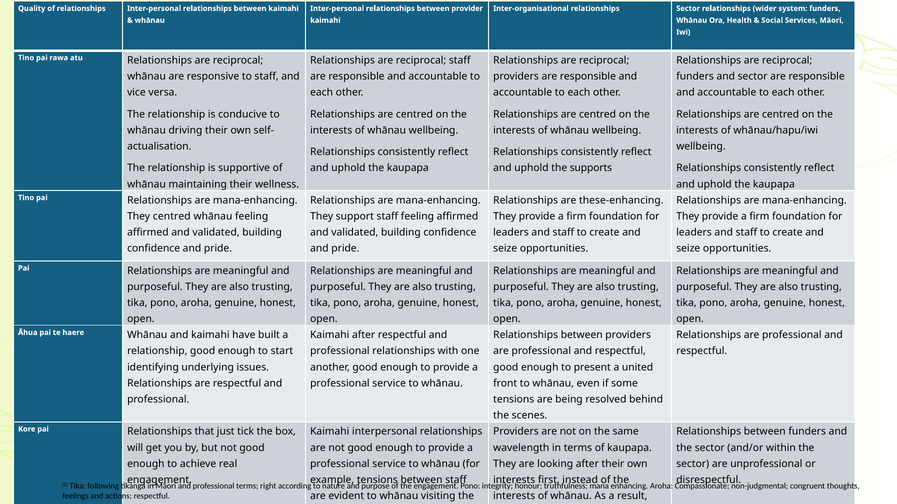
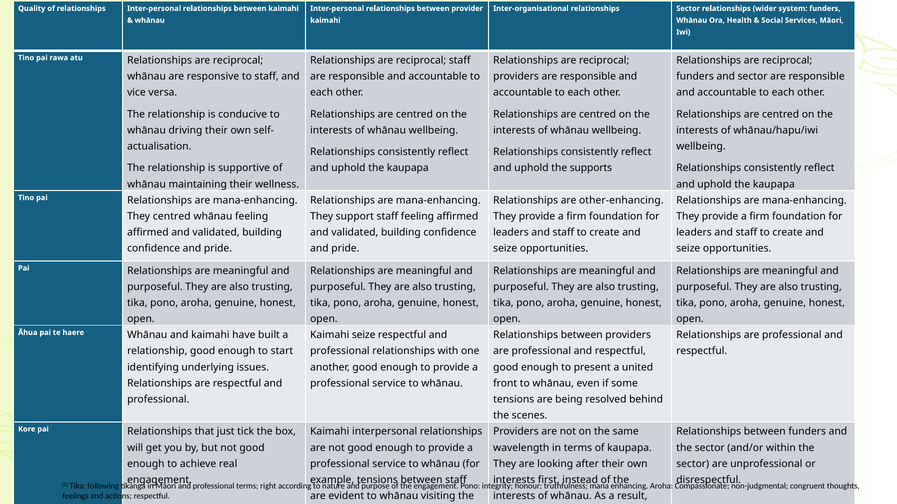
these-enhancing: these-enhancing -> other-enhancing
Kaimahi after: after -> seize
